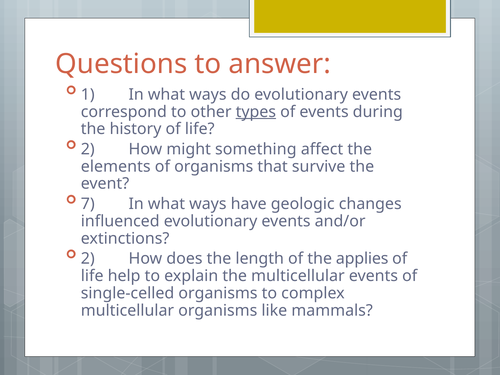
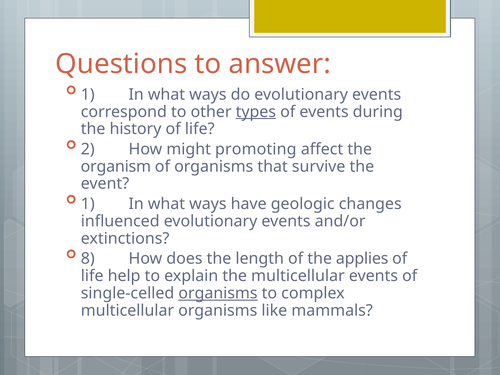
something: something -> promoting
elements: elements -> organism
7 at (88, 204): 7 -> 1
2 at (88, 259): 2 -> 8
organisms at (218, 293) underline: none -> present
